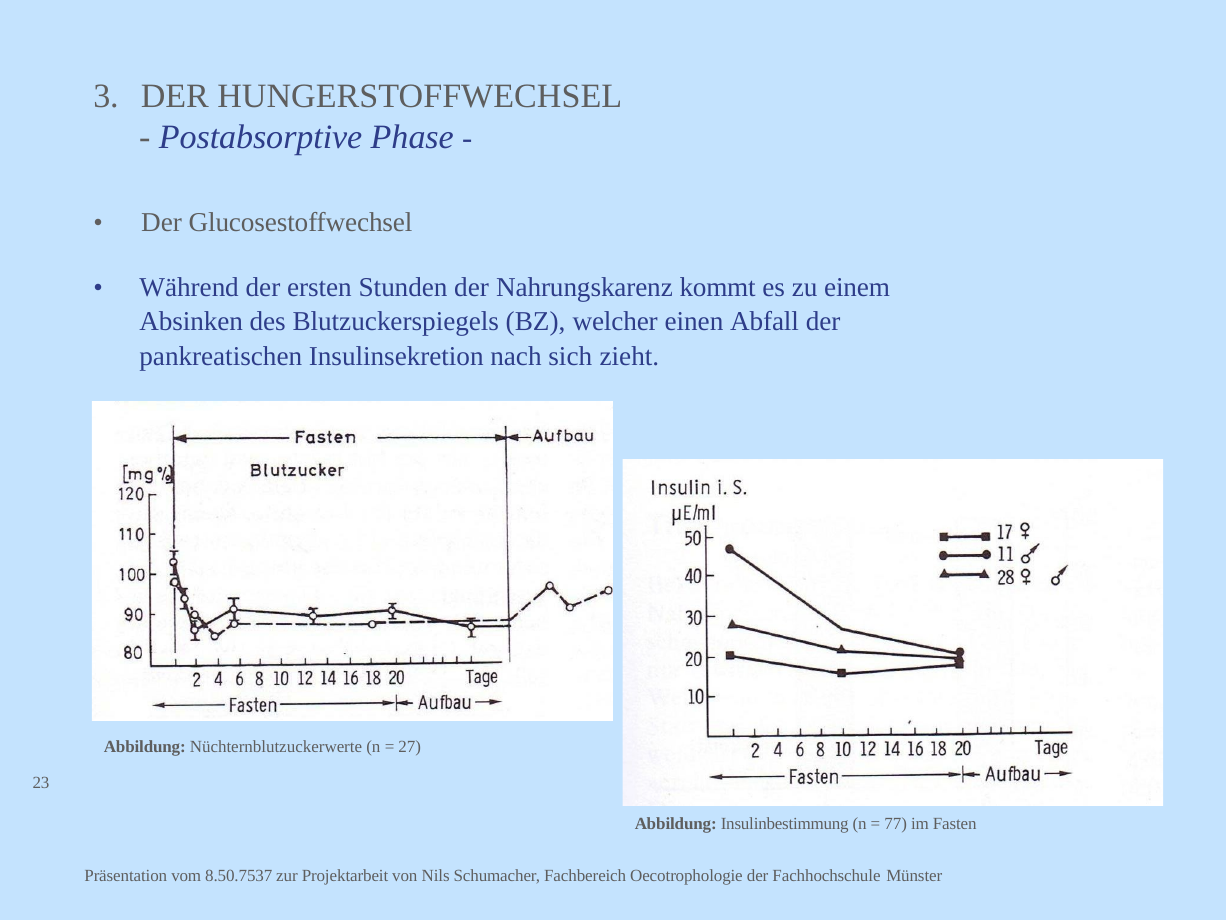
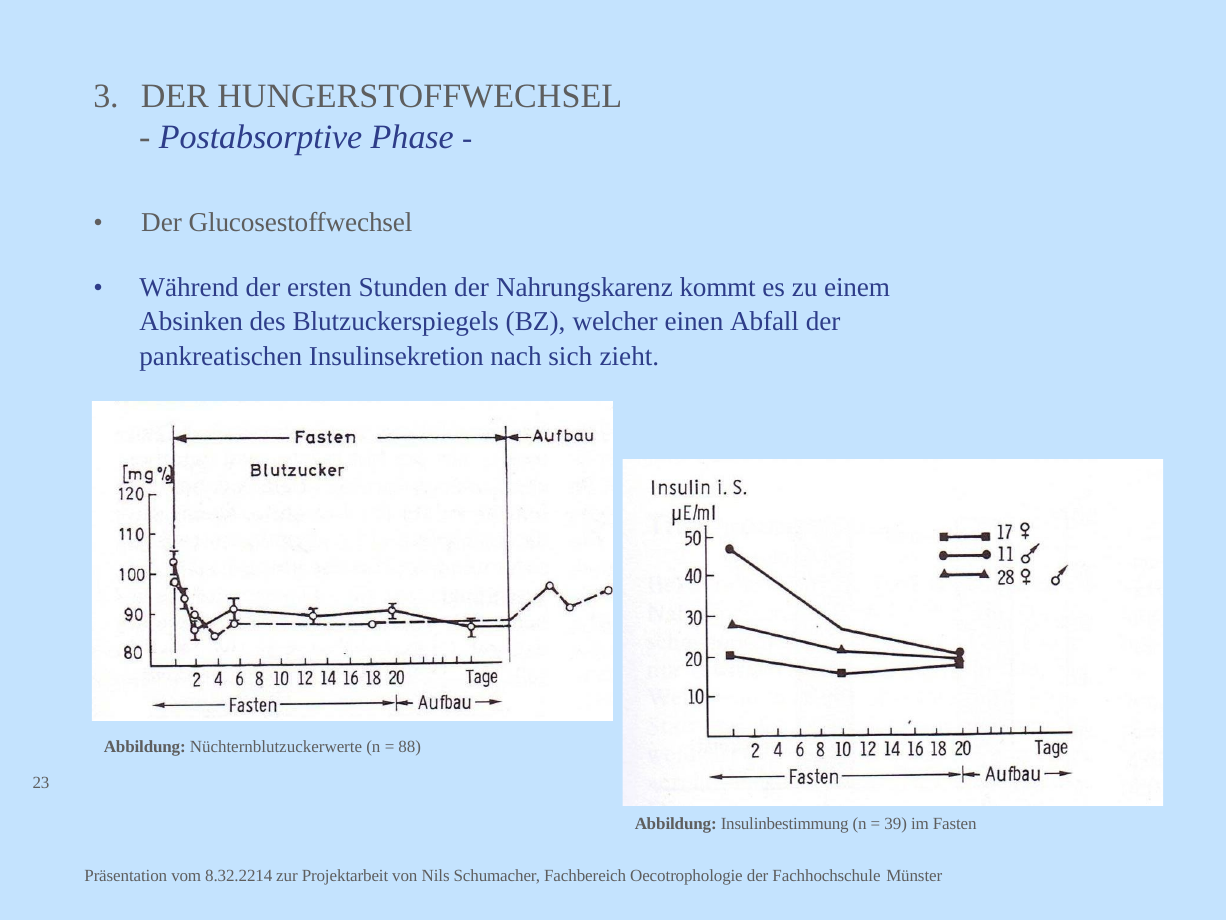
27: 27 -> 88
77: 77 -> 39
8.50.7537: 8.50.7537 -> 8.32.2214
